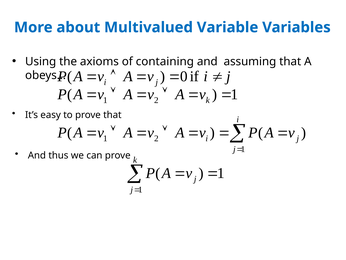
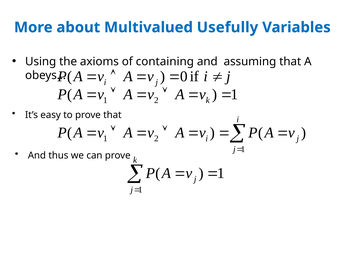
Variable: Variable -> Usefully
